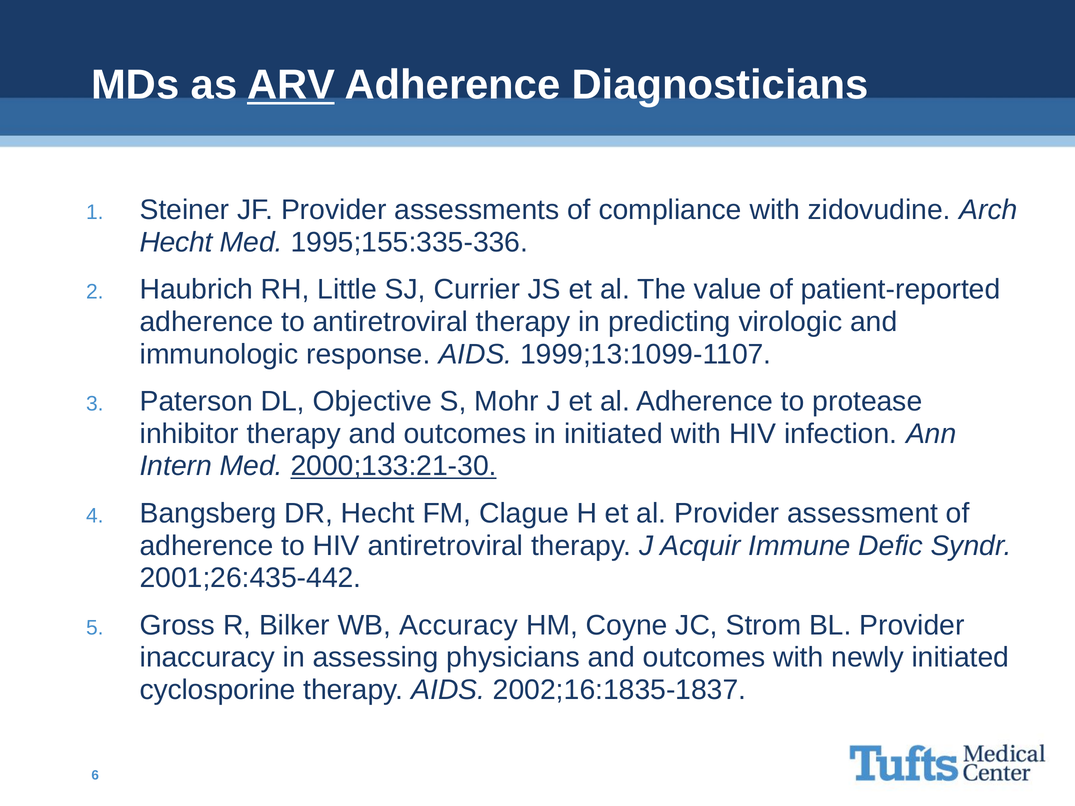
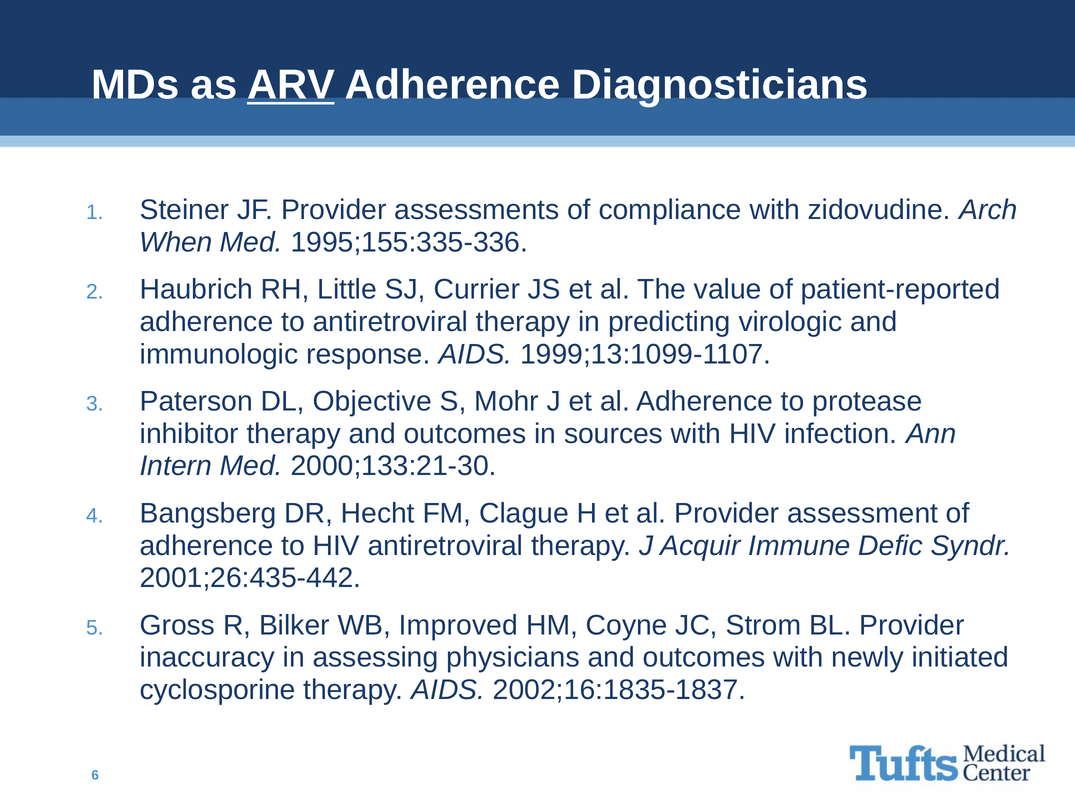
Hecht at (176, 242): Hecht -> When
in initiated: initiated -> sources
2000;133:21-30 underline: present -> none
Accuracy: Accuracy -> Improved
